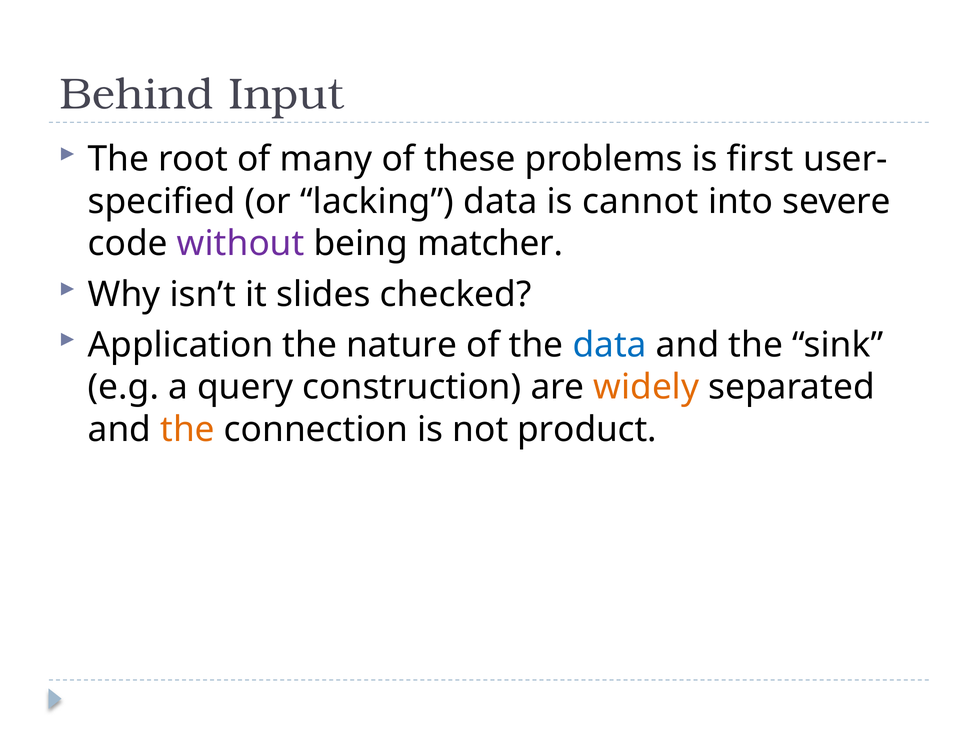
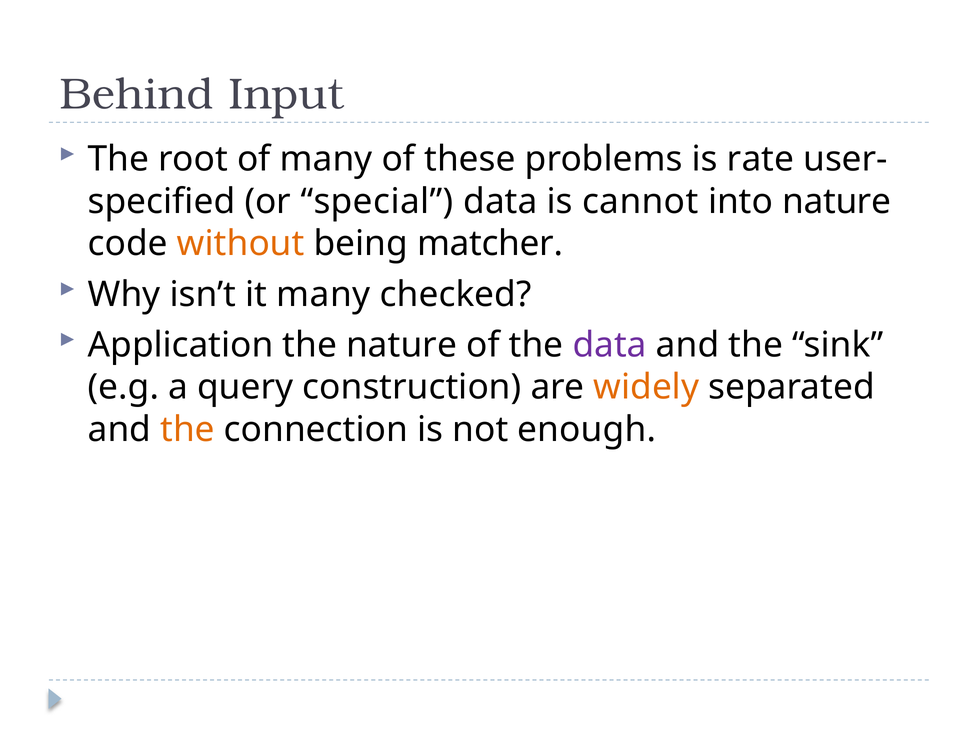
first: first -> rate
lacking: lacking -> special
into severe: severe -> nature
without colour: purple -> orange
it slides: slides -> many
data at (610, 345) colour: blue -> purple
product: product -> enough
